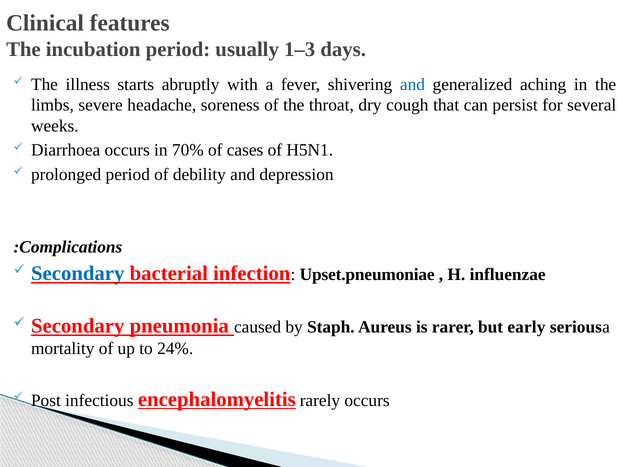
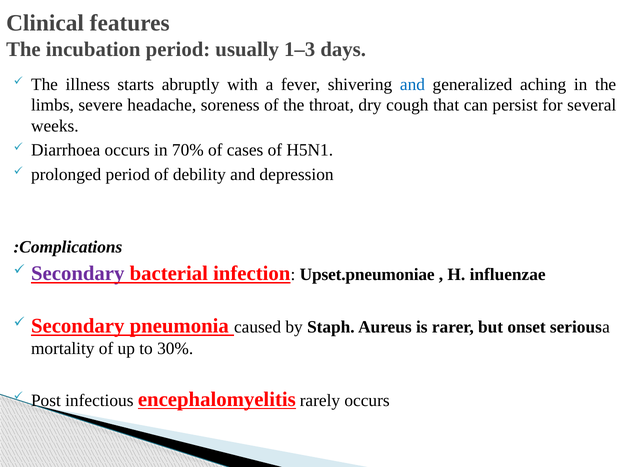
Secondary at (78, 274) colour: blue -> purple
early: early -> onset
24%: 24% -> 30%
